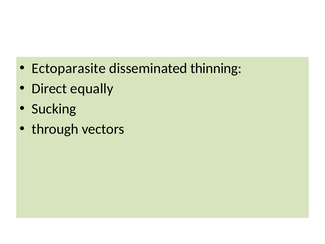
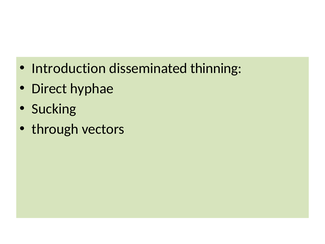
Ectoparasite: Ectoparasite -> Introduction
equally: equally -> hyphae
